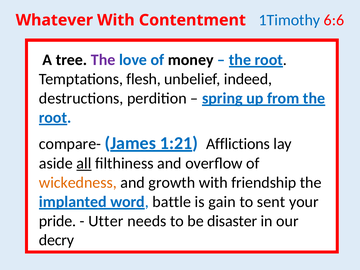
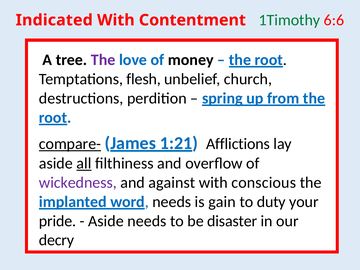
Whatever: Whatever -> Indicated
1Timothy colour: blue -> green
indeed: indeed -> church
compare- underline: none -> present
wickedness colour: orange -> purple
growth: growth -> against
friendship: friendship -> conscious
word battle: battle -> needs
sent: sent -> duty
Utter at (106, 221): Utter -> Aside
